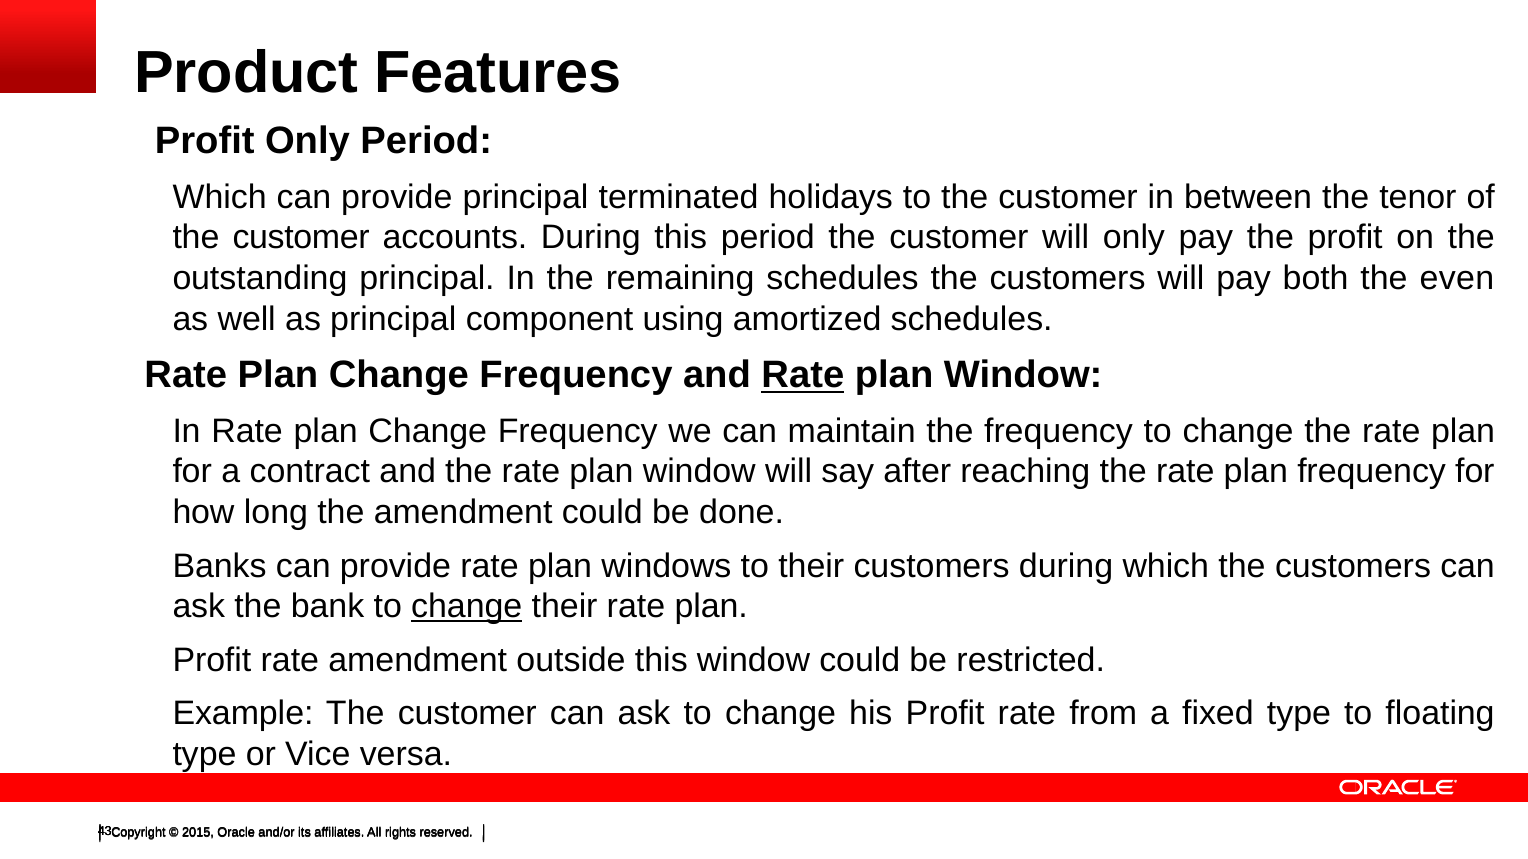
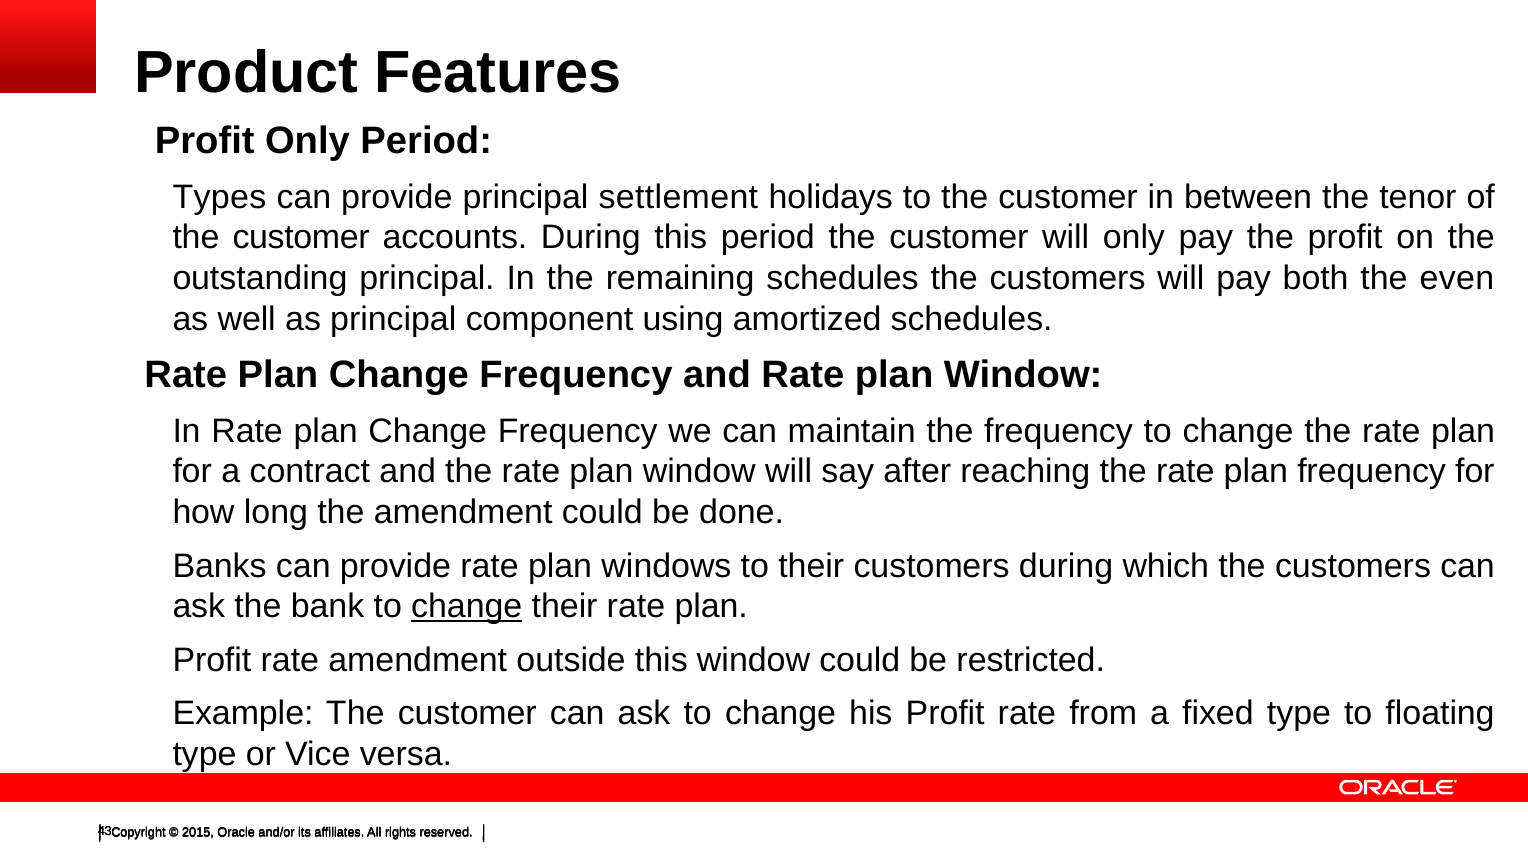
Which at (220, 197): Which -> Types
terminated: terminated -> settlement
Rate at (803, 376) underline: present -> none
